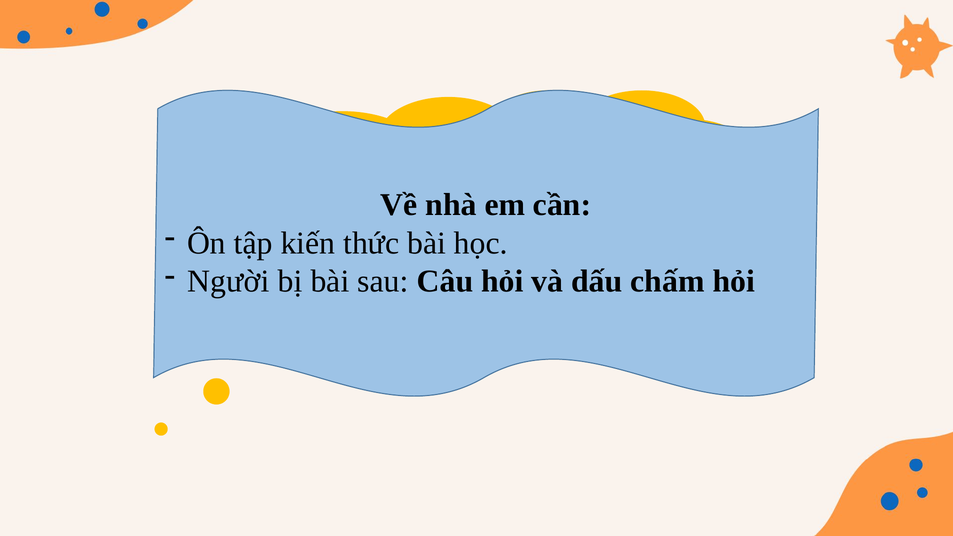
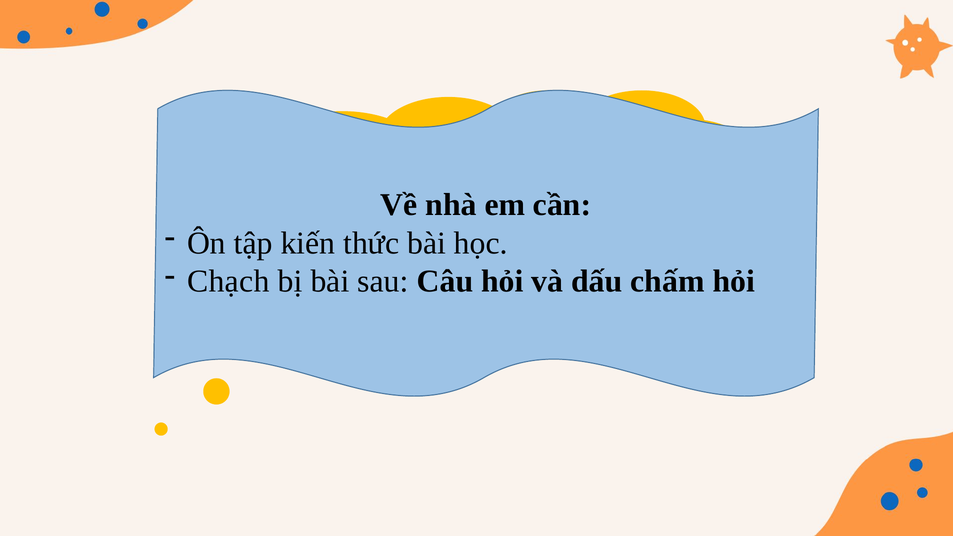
Người: Người -> Chạch
